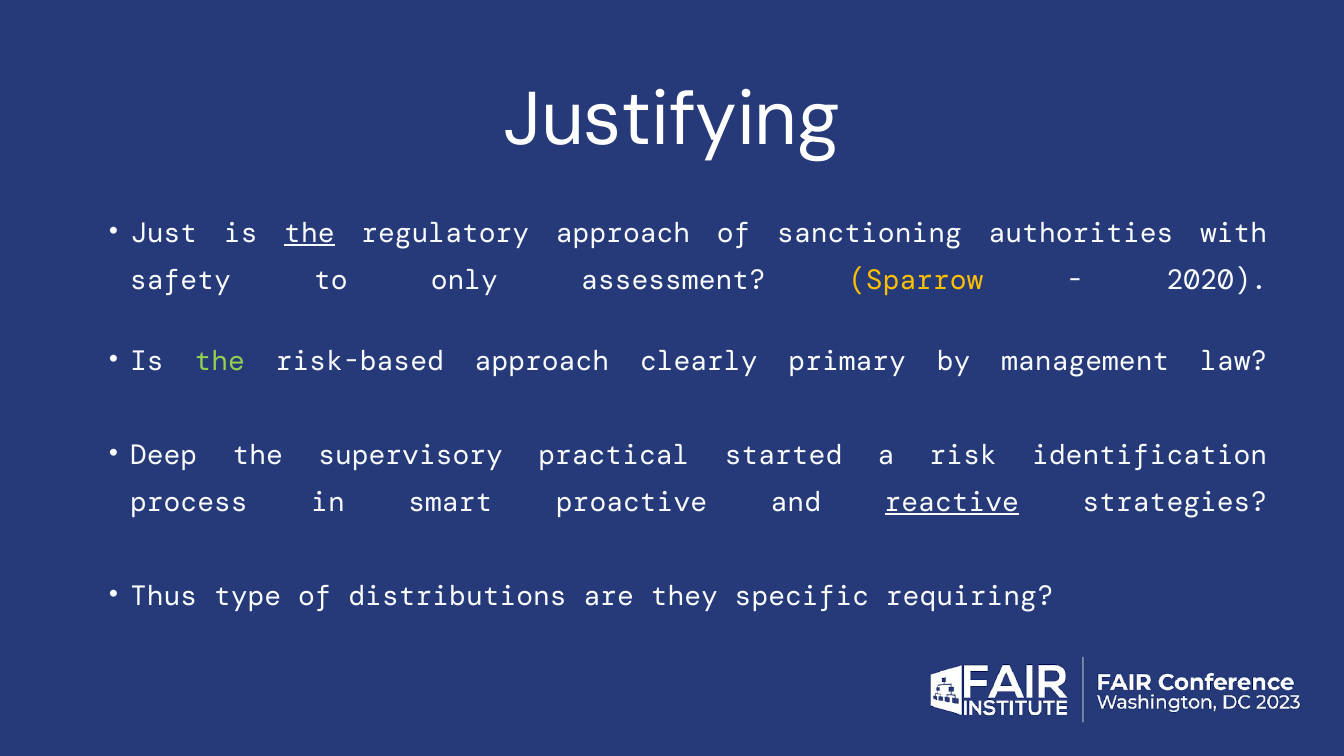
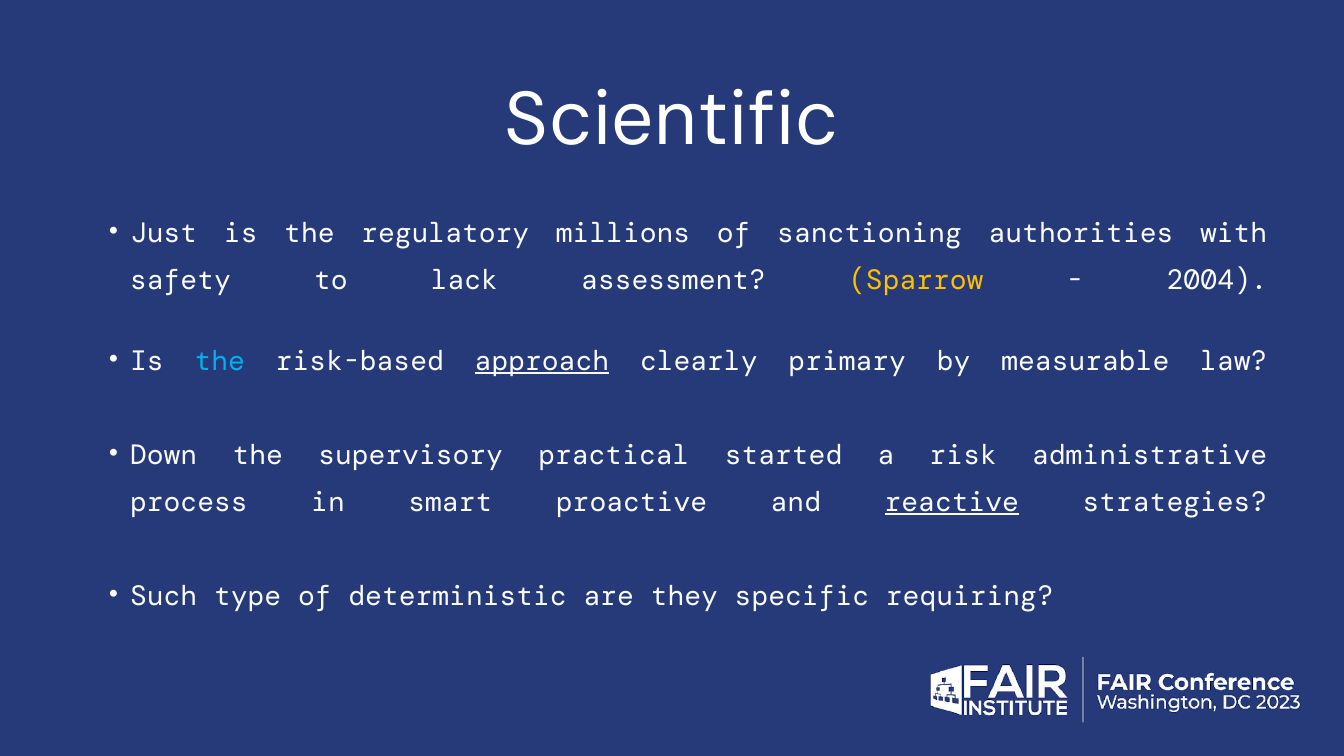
Justifying: Justifying -> Scientific
the at (309, 233) underline: present -> none
regulatory approach: approach -> millions
only: only -> lack
2020: 2020 -> 2004
the at (220, 361) colour: light green -> light blue
approach at (542, 361) underline: none -> present
management: management -> measurable
Deep: Deep -> Down
identification: identification -> administrative
Thus: Thus -> Such
distributions: distributions -> deterministic
